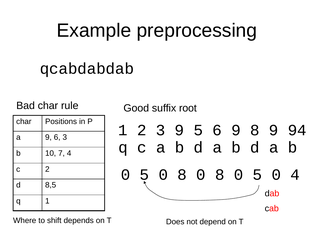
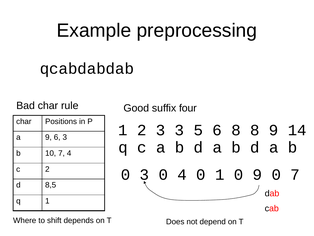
root: root -> four
3 9: 9 -> 3
6 9: 9 -> 8
94: 94 -> 14
5 at (144, 174): 5 -> 3
8 at (182, 174): 8 -> 4
8 at (220, 174): 8 -> 1
5 at (257, 174): 5 -> 9
0 4: 4 -> 7
